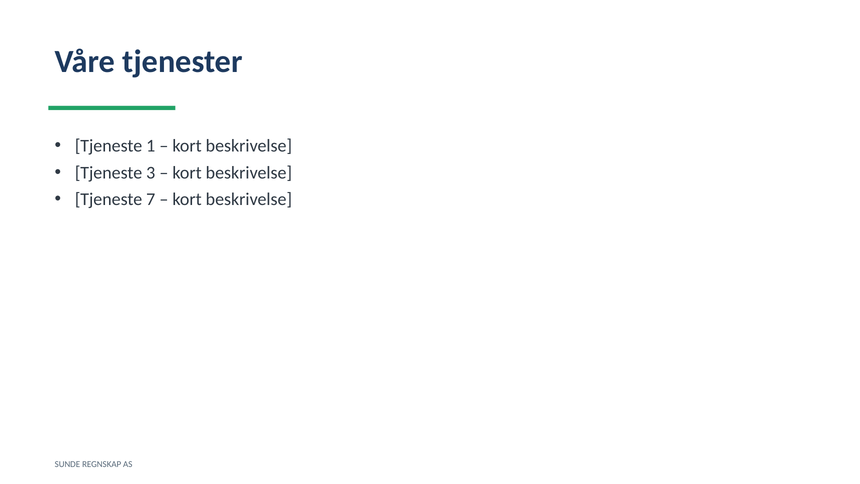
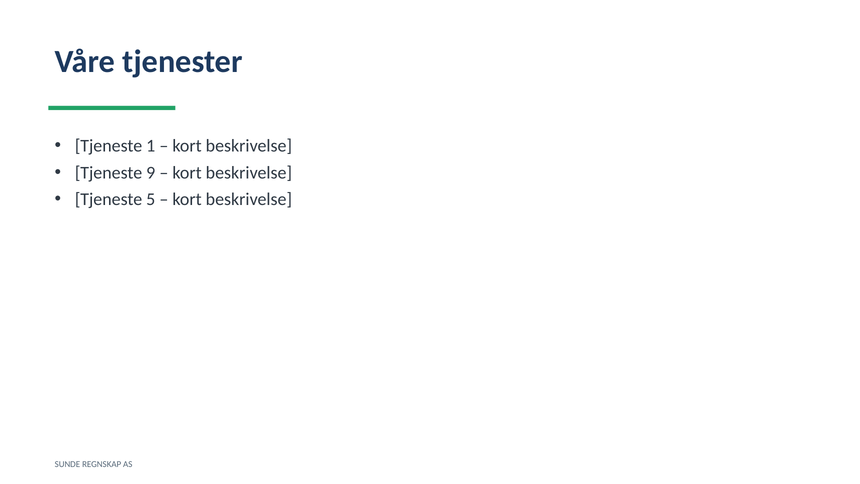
3: 3 -> 9
7: 7 -> 5
